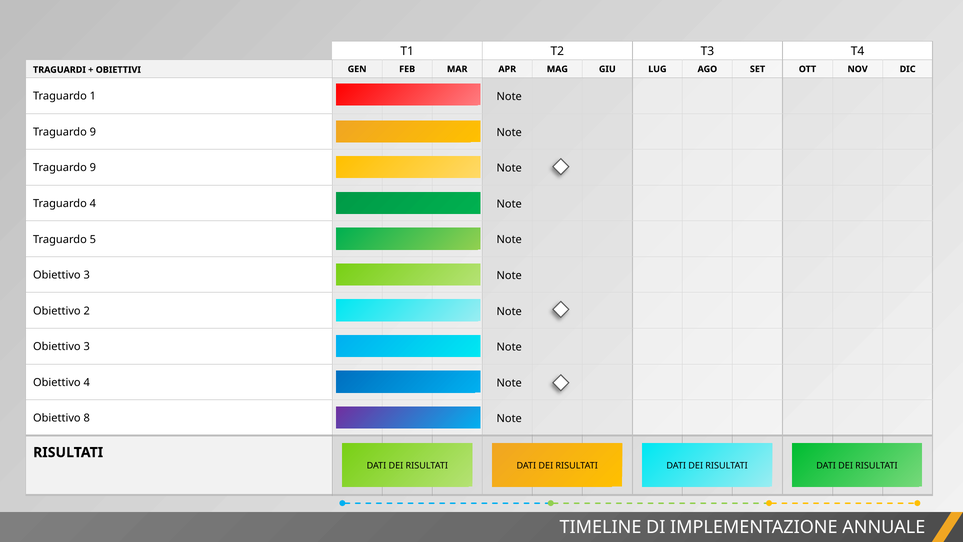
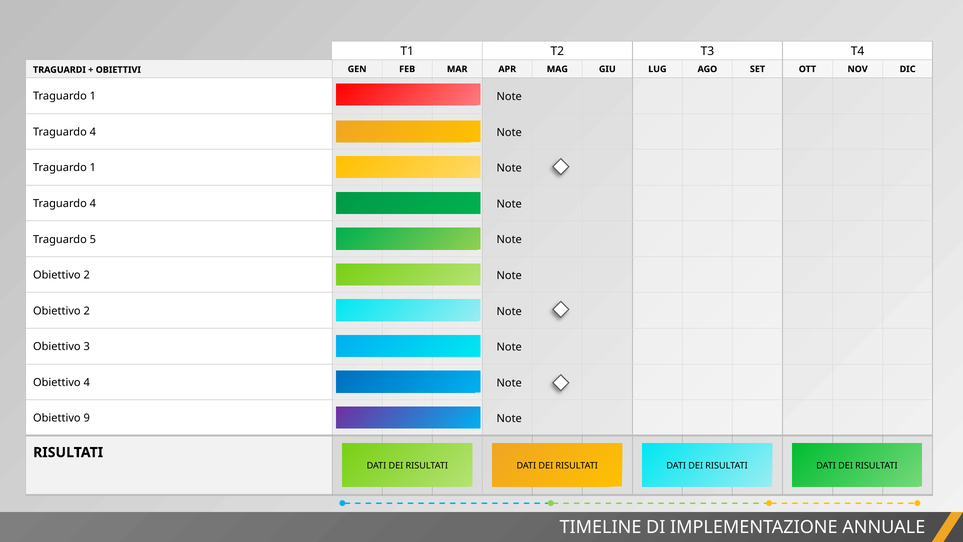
9 at (93, 132): 9 -> 4
9 at (93, 168): 9 -> 1
3 at (87, 275): 3 -> 2
8: 8 -> 9
